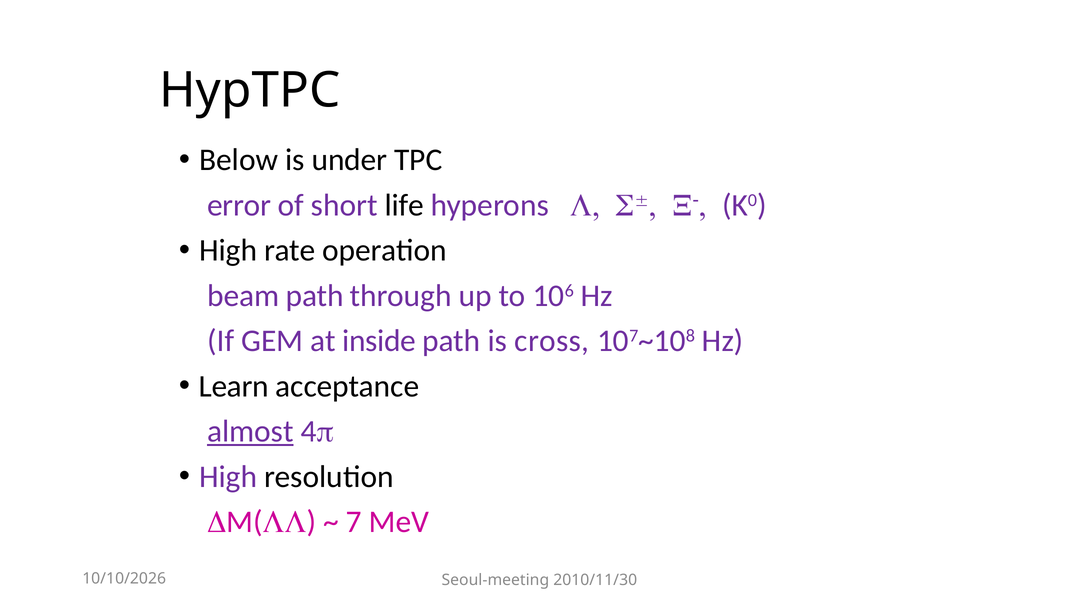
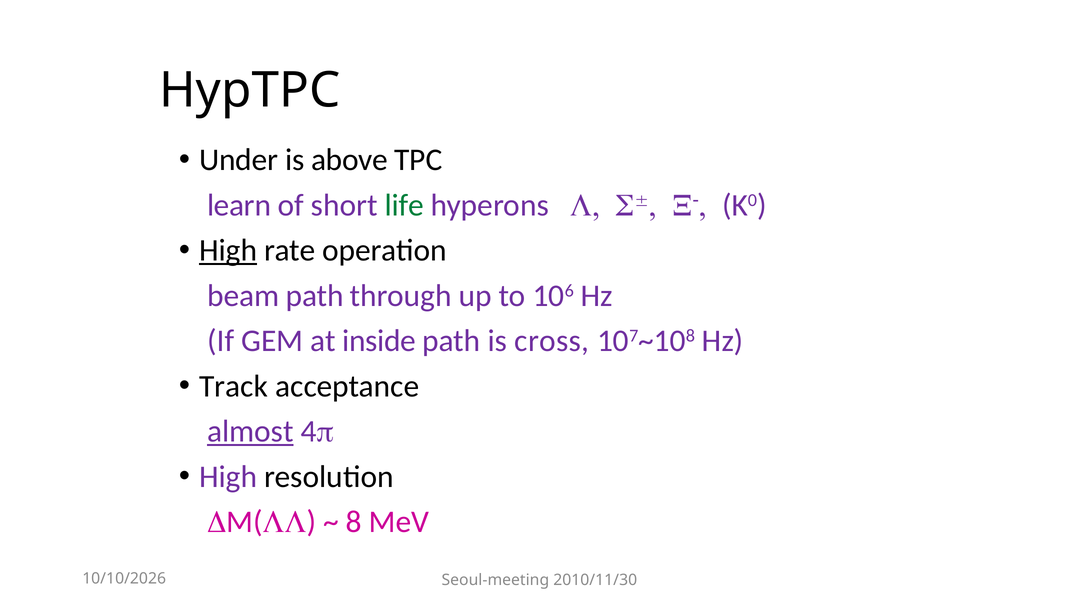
Below: Below -> Under
under: under -> above
error: error -> learn
life colour: black -> green
High at (228, 250) underline: none -> present
Learn: Learn -> Track
7: 7 -> 8
